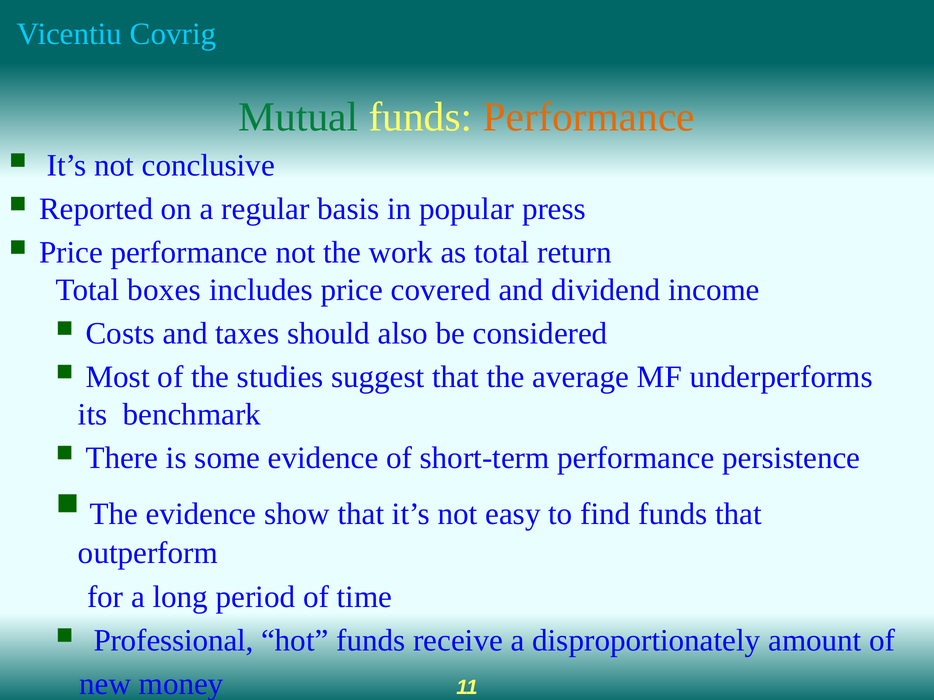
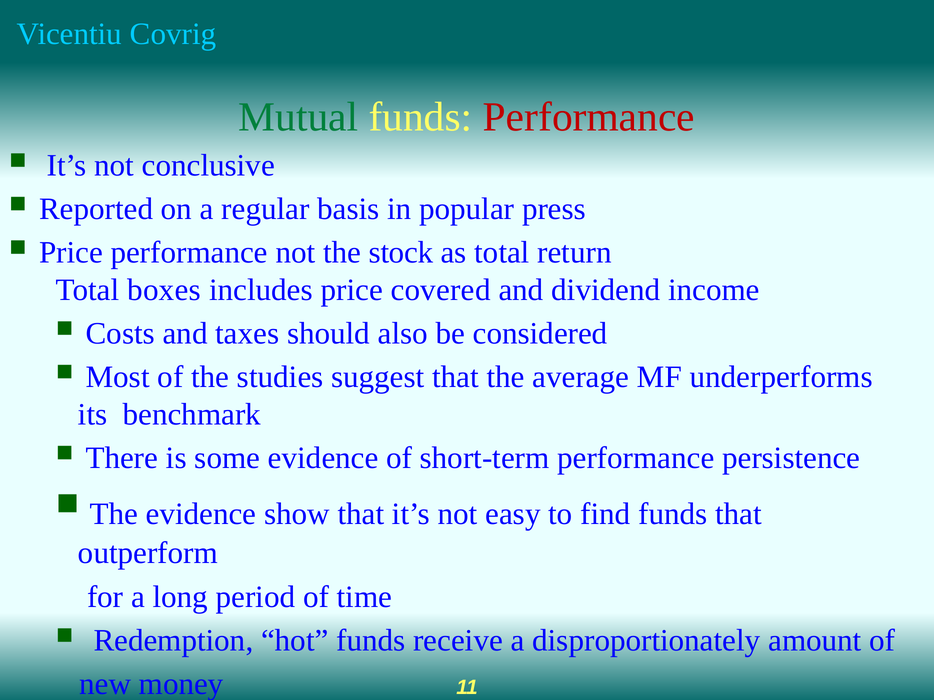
Performance at (589, 117) colour: orange -> red
work: work -> stock
Professional: Professional -> Redemption
